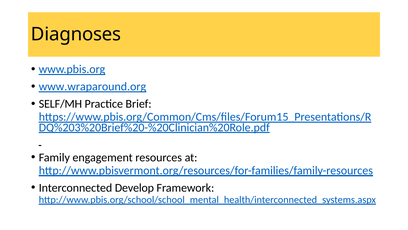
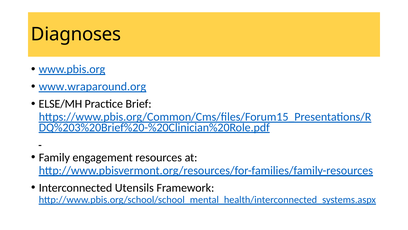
SELF/MH: SELF/MH -> ELSE/MH
Develop: Develop -> Utensils
